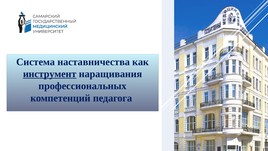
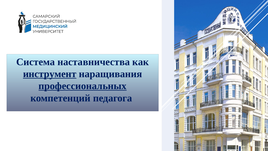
профессиональных underline: none -> present
